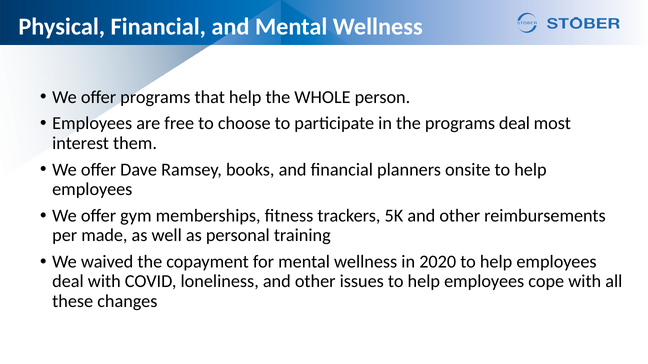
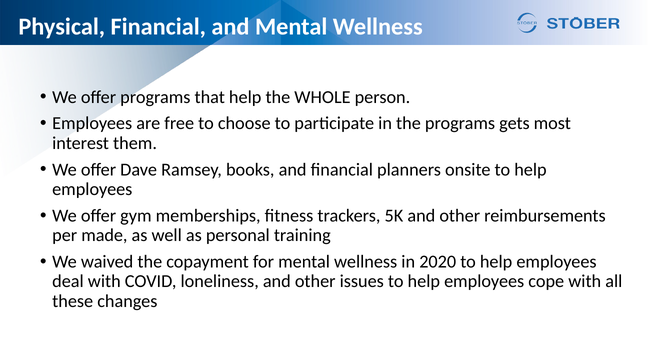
programs deal: deal -> gets
